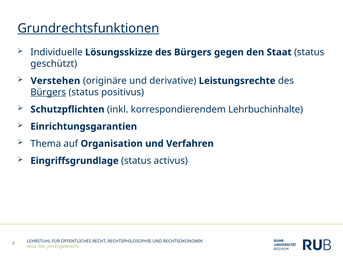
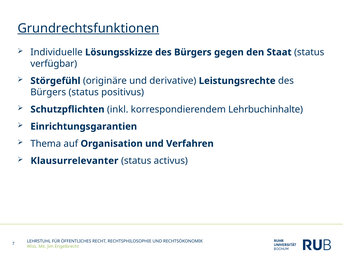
geschützt: geschützt -> verfügbar
Verstehen: Verstehen -> Störgefühl
Bürgers at (48, 92) underline: present -> none
Eingriffsgrundlage: Eingriffsgrundlage -> Klausurrelevanter
